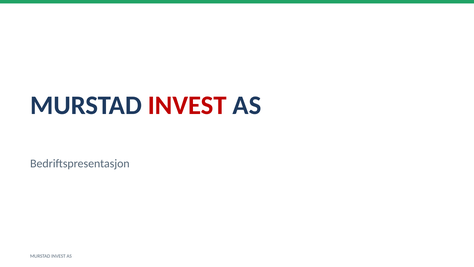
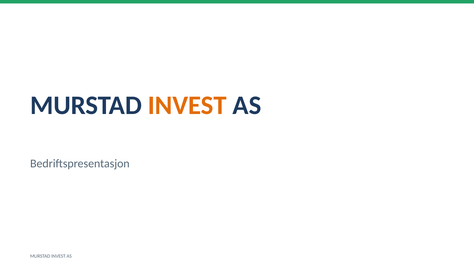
INVEST at (187, 105) colour: red -> orange
